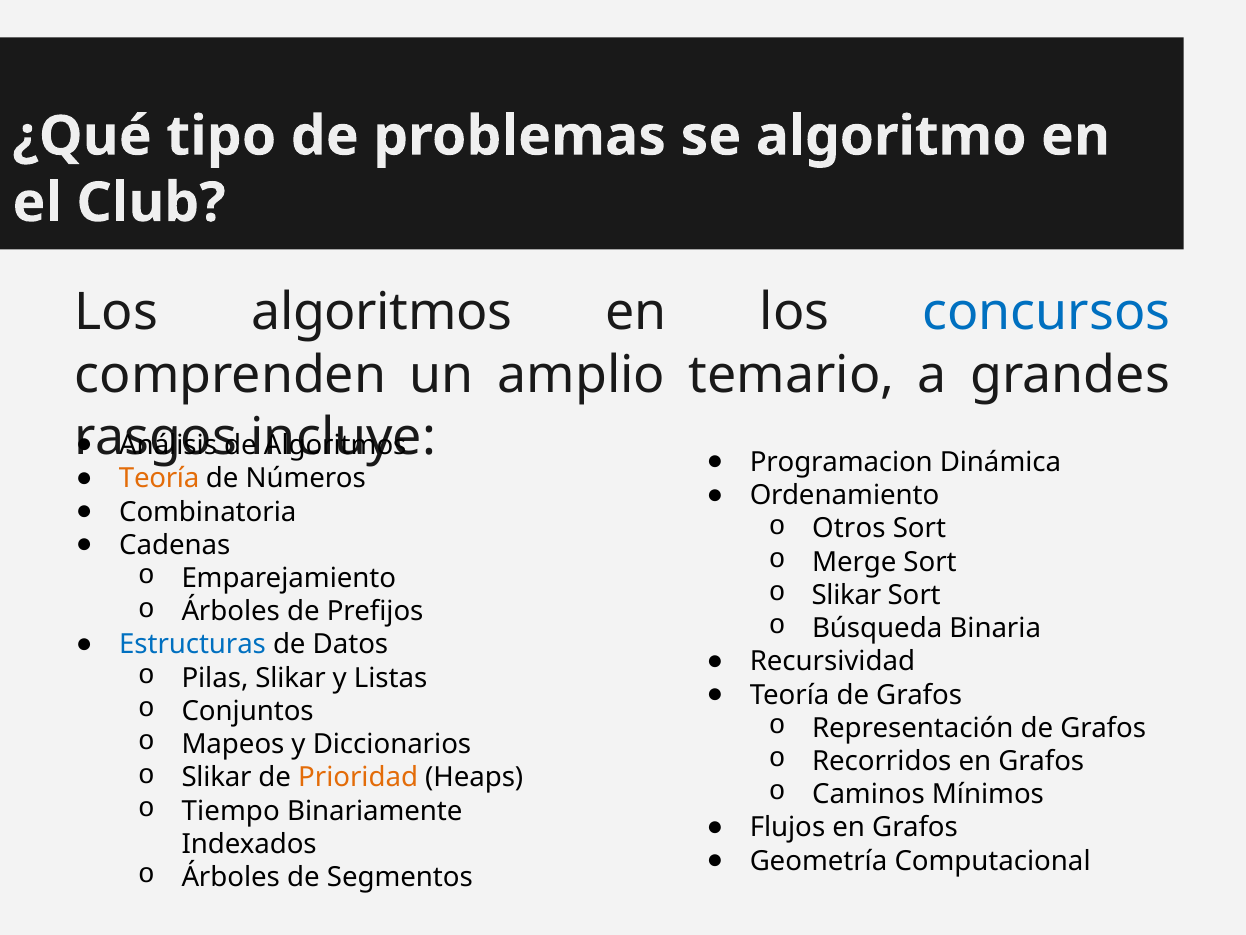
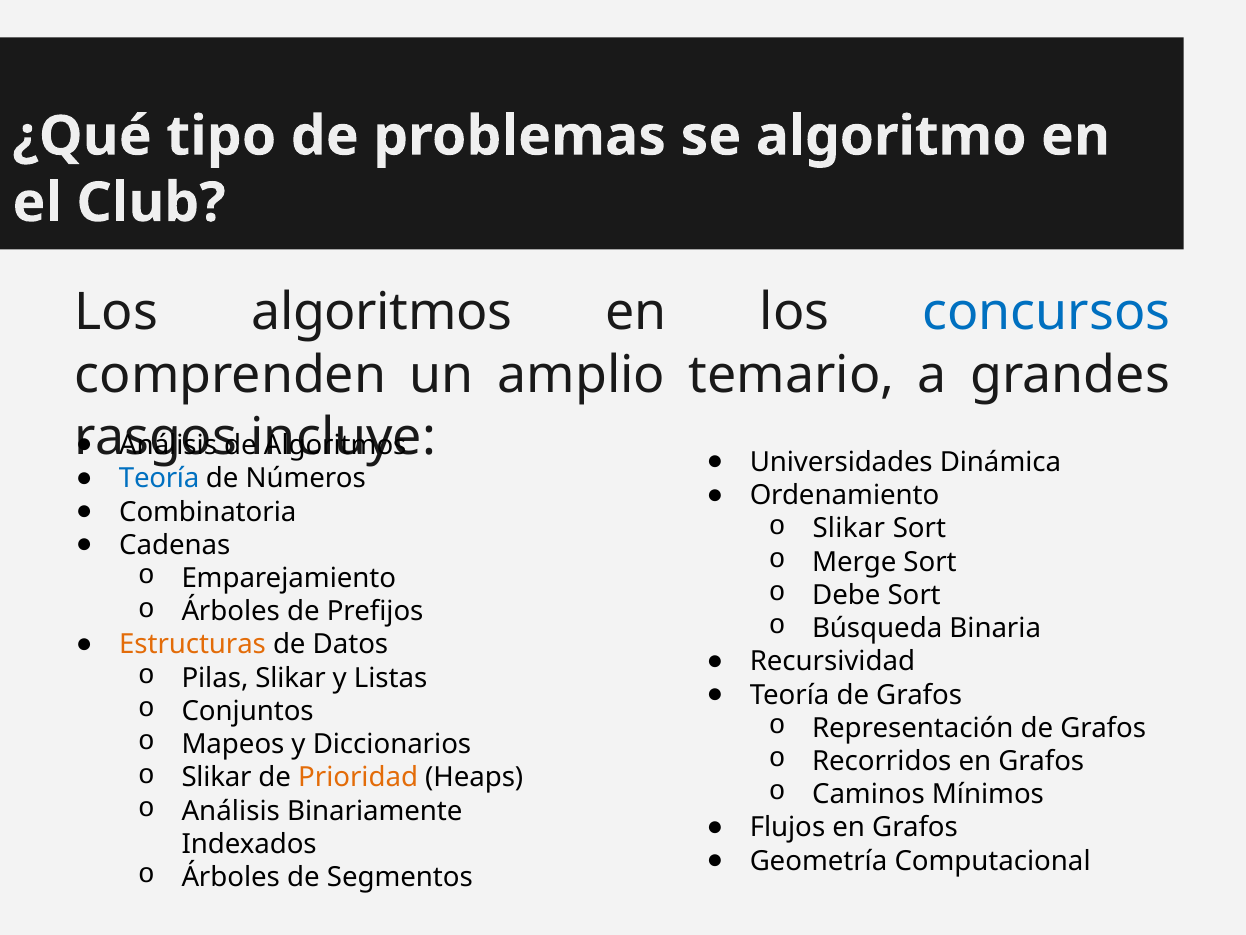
Programacion: Programacion -> Universidades
Teoría at (159, 478) colour: orange -> blue
Otros at (849, 528): Otros -> Slikar
Slikar at (846, 595): Slikar -> Debe
Estructuras colour: blue -> orange
Tiempo at (231, 811): Tiempo -> Análisis
